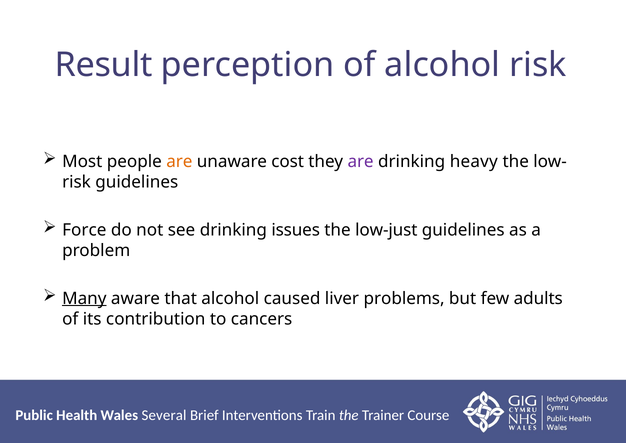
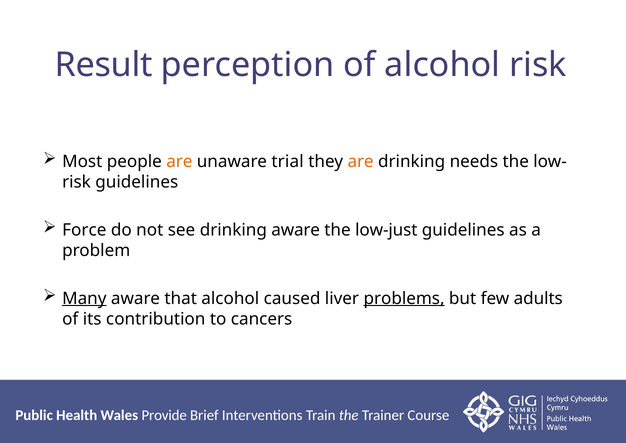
cost: cost -> trial
are at (361, 162) colour: purple -> orange
heavy: heavy -> needs
drinking issues: issues -> aware
problems underline: none -> present
Several: Several -> Provide
